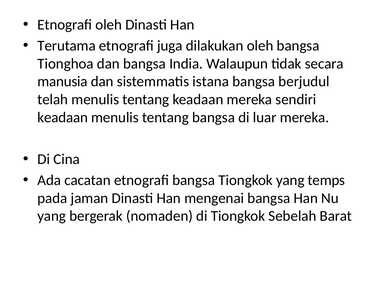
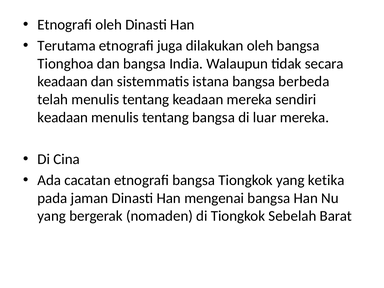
manusia at (63, 82): manusia -> keadaan
berjudul: berjudul -> berbeda
temps: temps -> ketika
